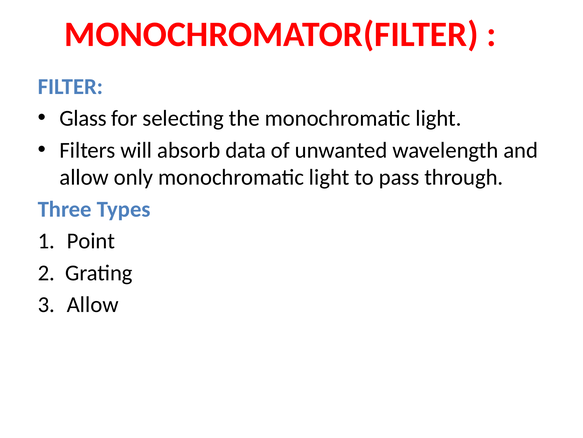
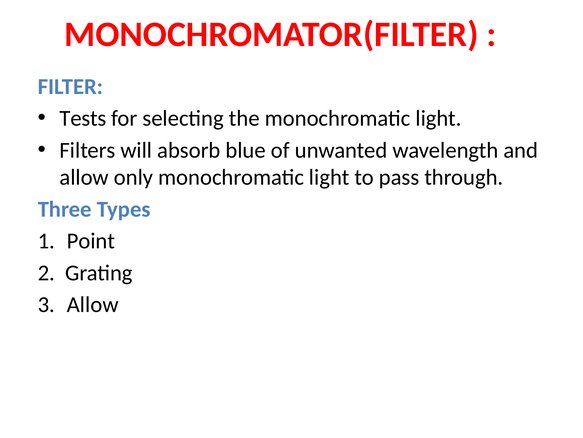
Glass: Glass -> Tests
data: data -> blue
